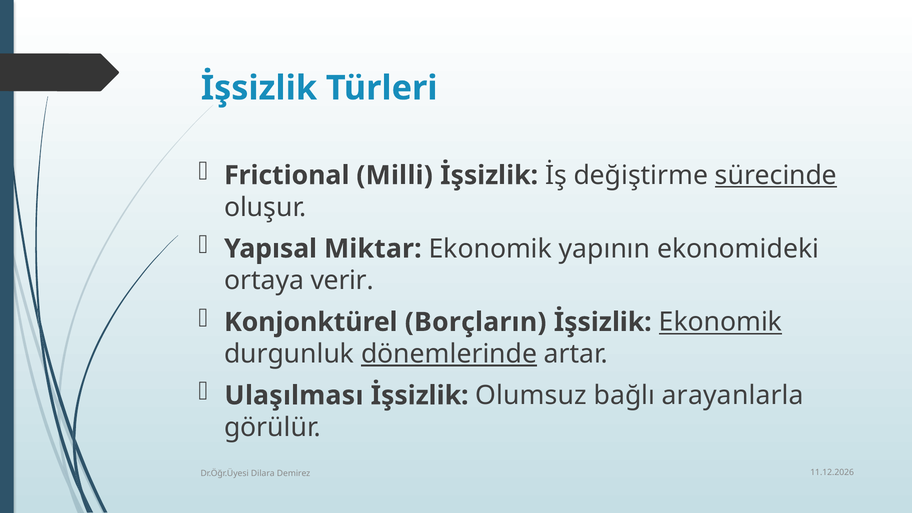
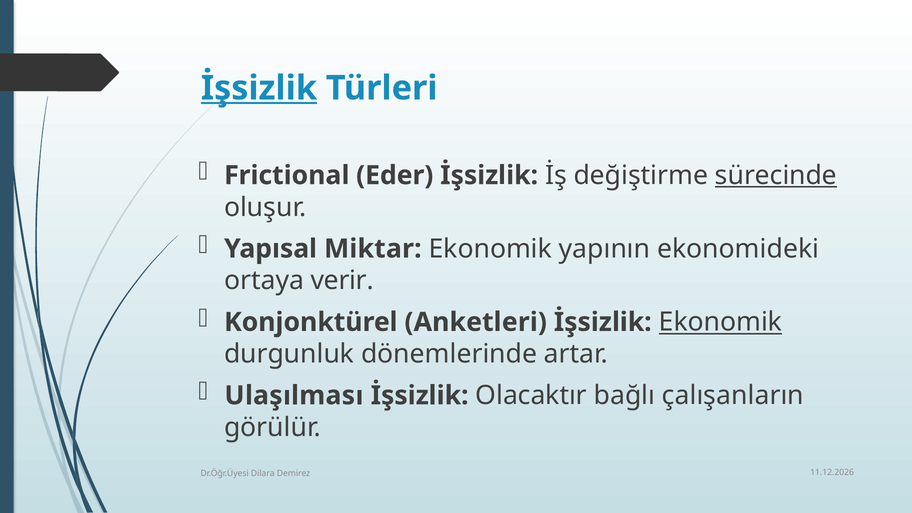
İşsizlik at (259, 88) underline: none -> present
Milli: Milli -> Eder
Borçların: Borçların -> Anketleri
dönemlerinde underline: present -> none
Olumsuz: Olumsuz -> Olacaktır
arayanlarla: arayanlarla -> çalışanların
